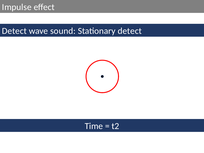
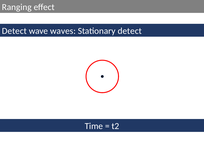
Impulse: Impulse -> Ranging
sound: sound -> waves
